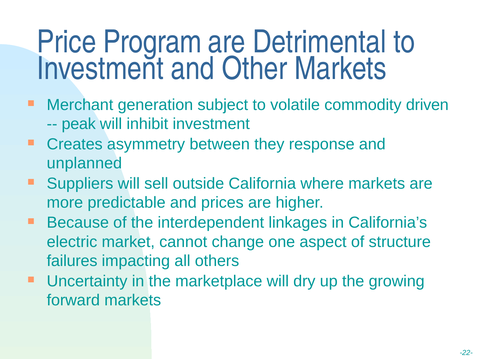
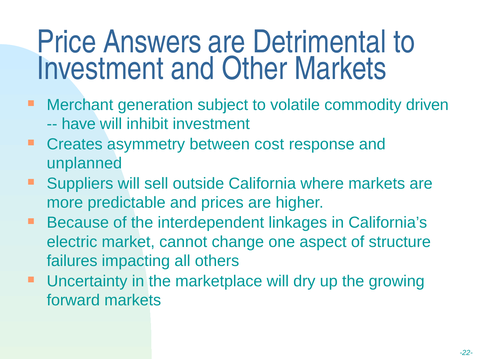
Program: Program -> Answers
peak: peak -> have
they: they -> cost
